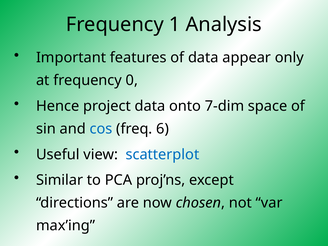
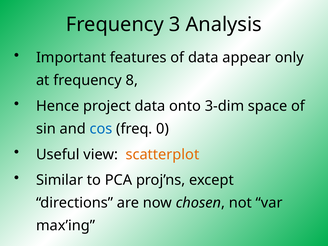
1: 1 -> 3
0: 0 -> 8
7-dim: 7-dim -> 3-dim
6: 6 -> 0
scatterplot colour: blue -> orange
